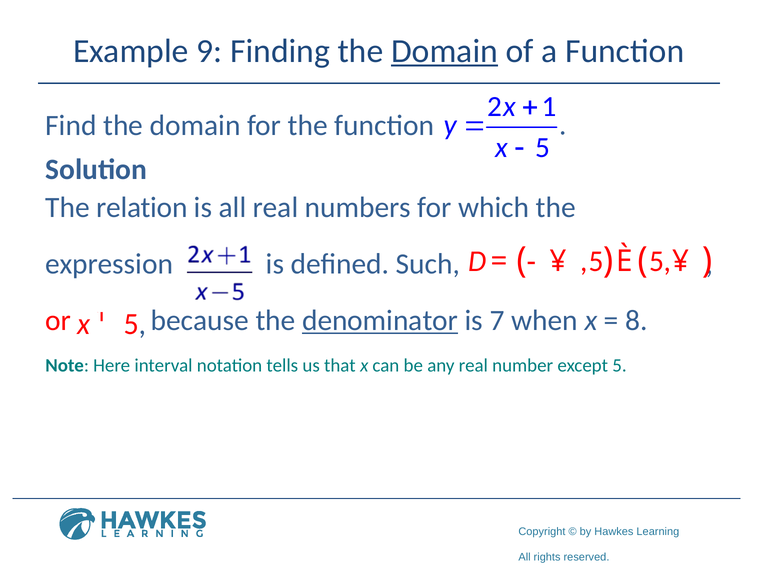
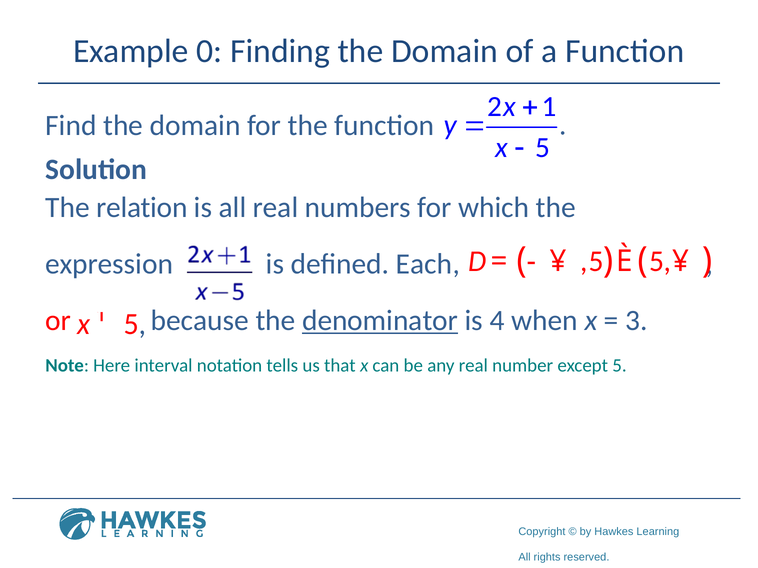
9: 9 -> 0
Domain at (445, 51) underline: present -> none
Such: Such -> Each
7: 7 -> 4
8: 8 -> 3
